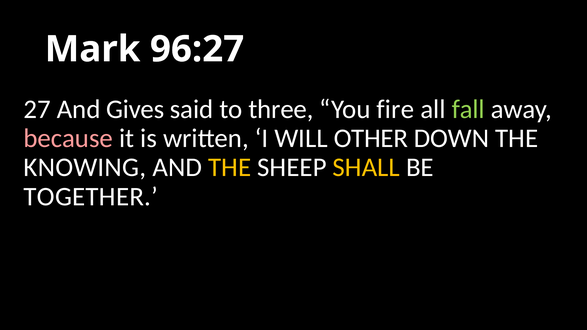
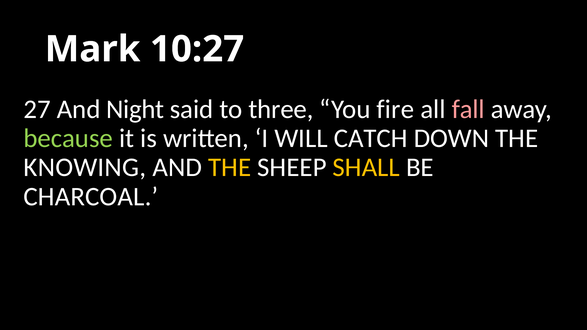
96:27: 96:27 -> 10:27
Gives: Gives -> Night
fall colour: light green -> pink
because colour: pink -> light green
OTHER: OTHER -> CATCH
TOGETHER: TOGETHER -> CHARCOAL
